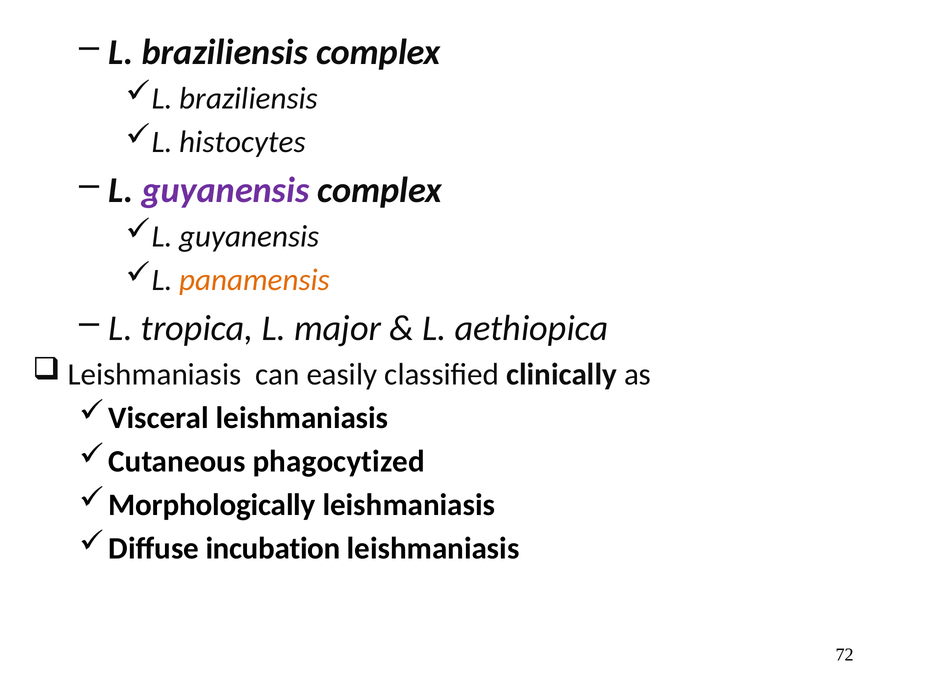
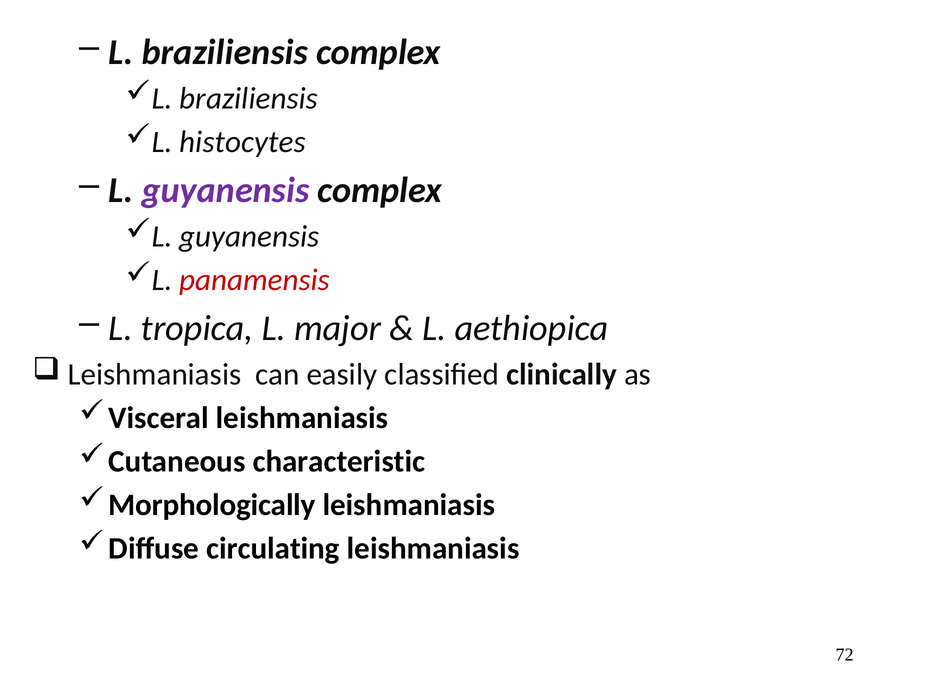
panamensis colour: orange -> red
phagocytized: phagocytized -> characteristic
incubation: incubation -> circulating
